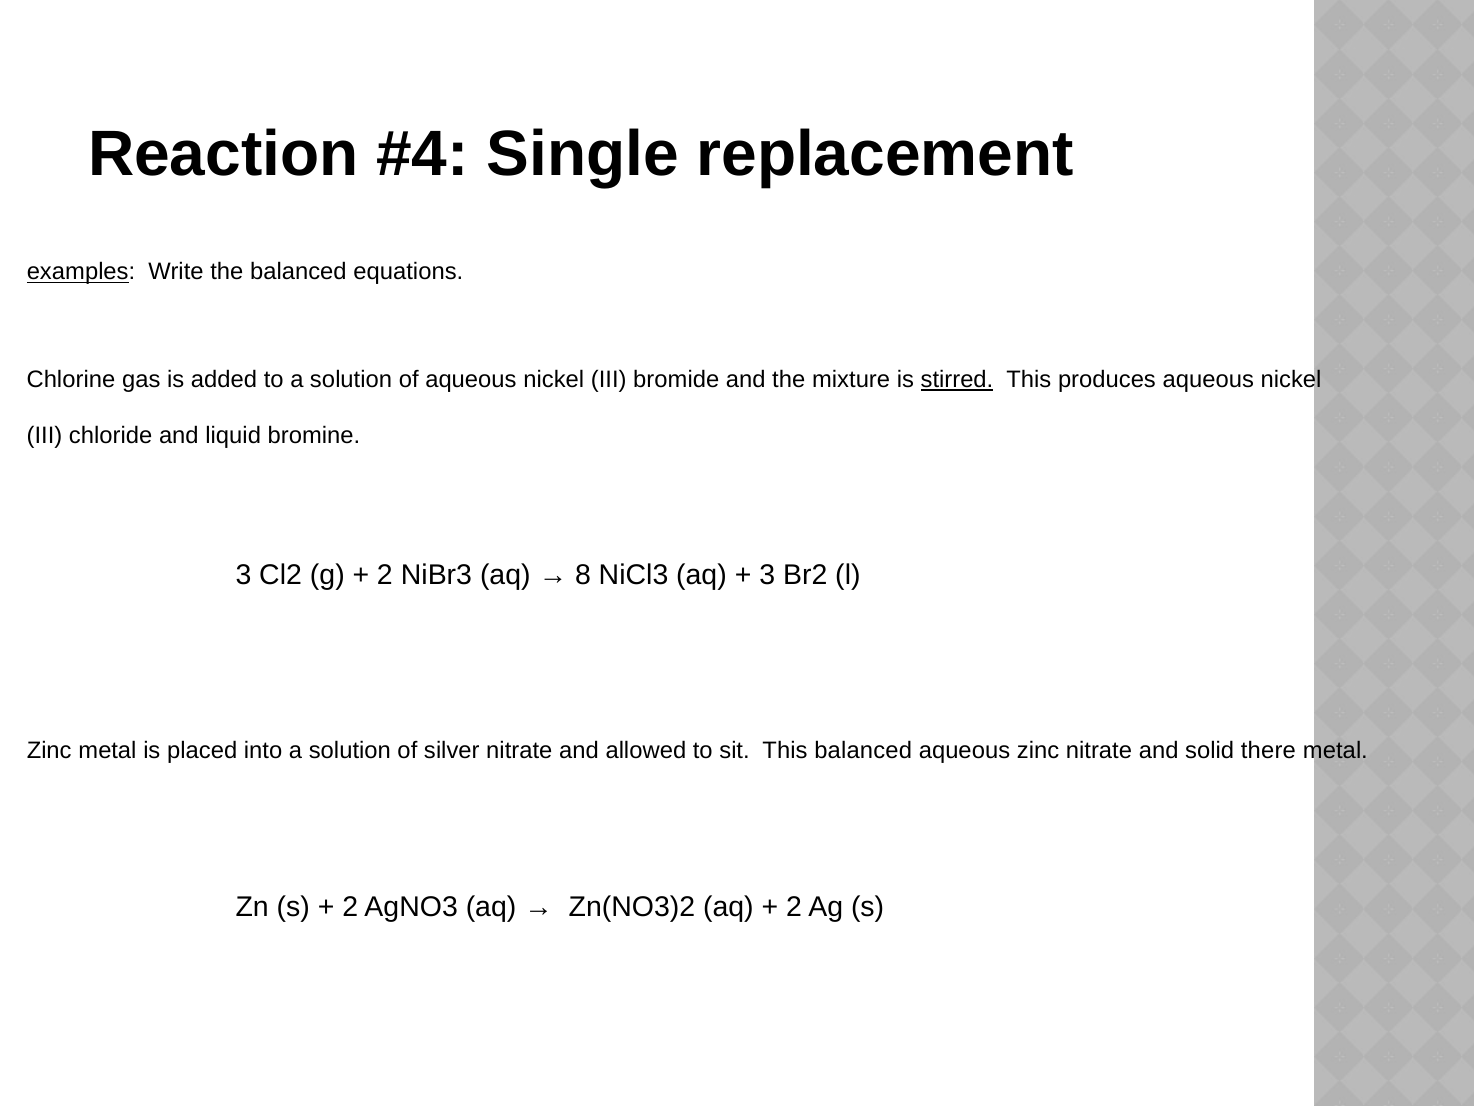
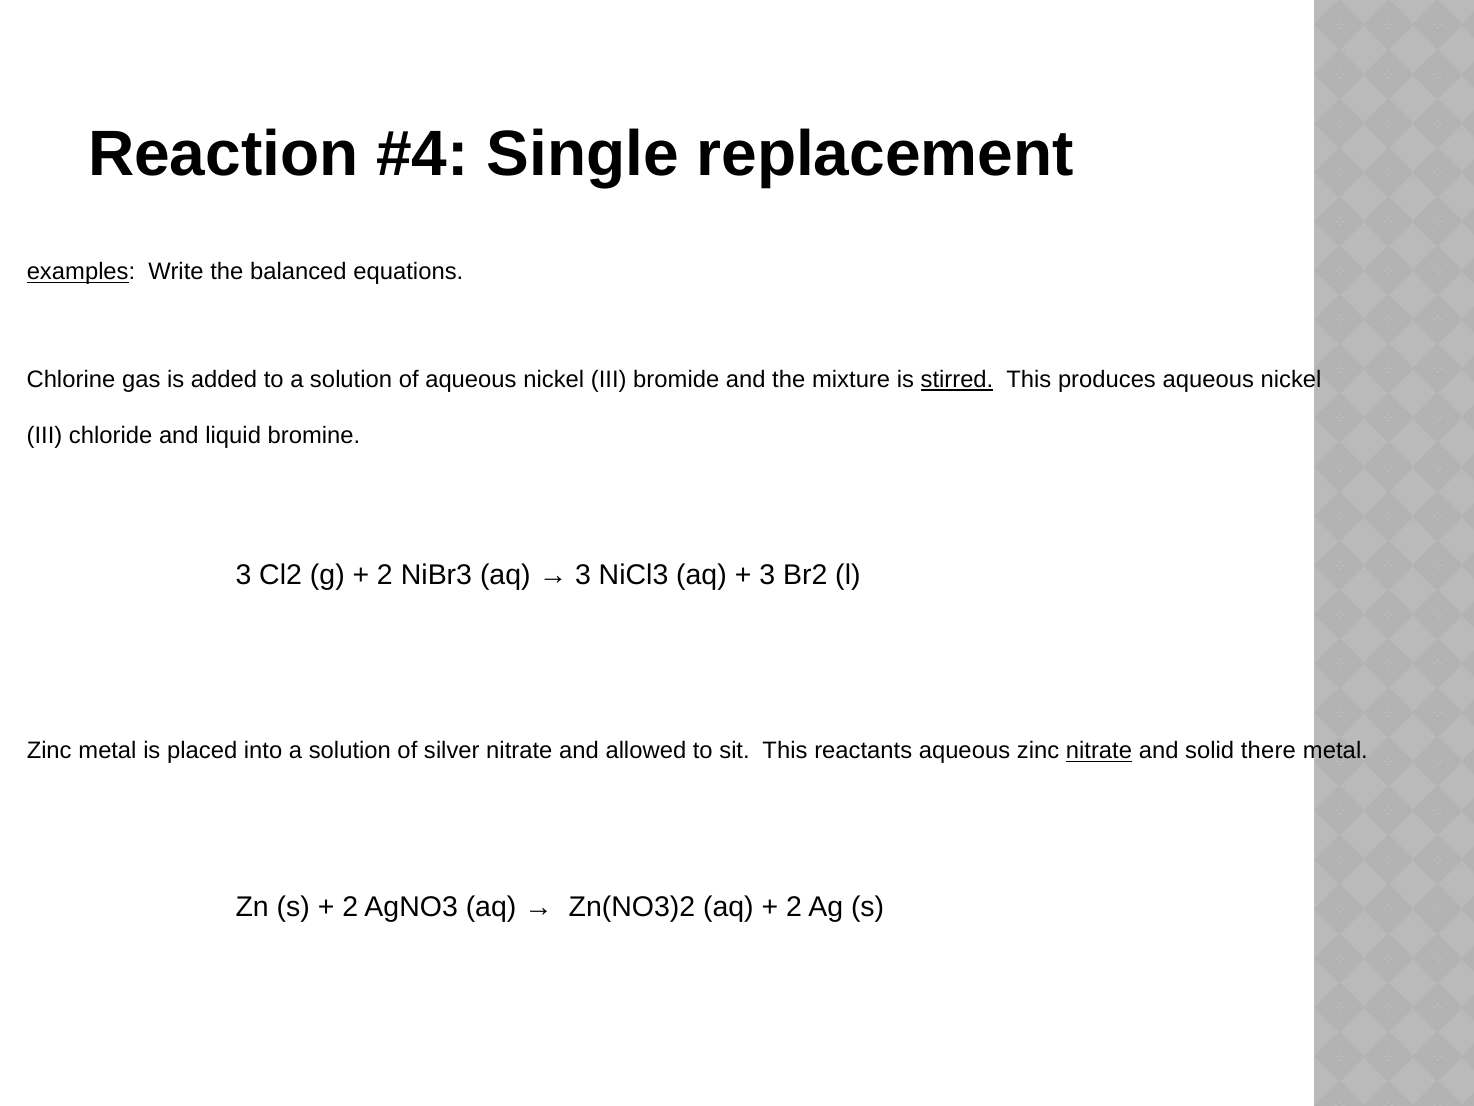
8 at (583, 575): 8 -> 3
This balanced: balanced -> reactants
nitrate at (1099, 751) underline: none -> present
